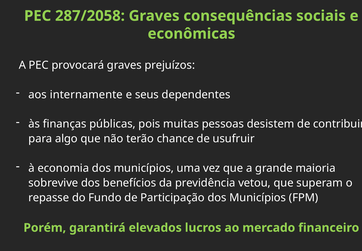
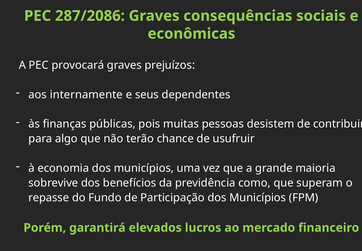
287/2058: 287/2058 -> 287/2086
vetou: vetou -> como
